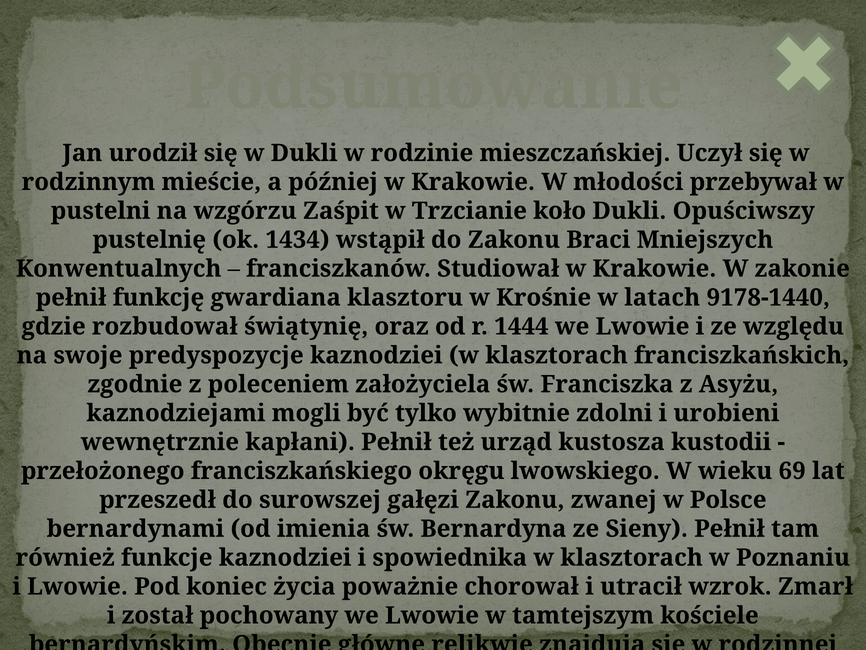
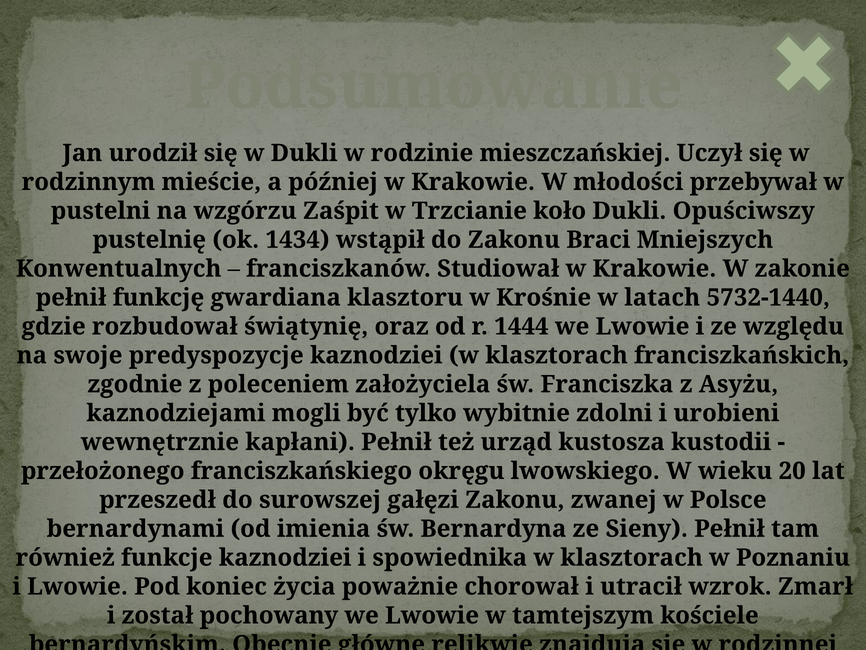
9178-1440: 9178-1440 -> 5732-1440
69: 69 -> 20
